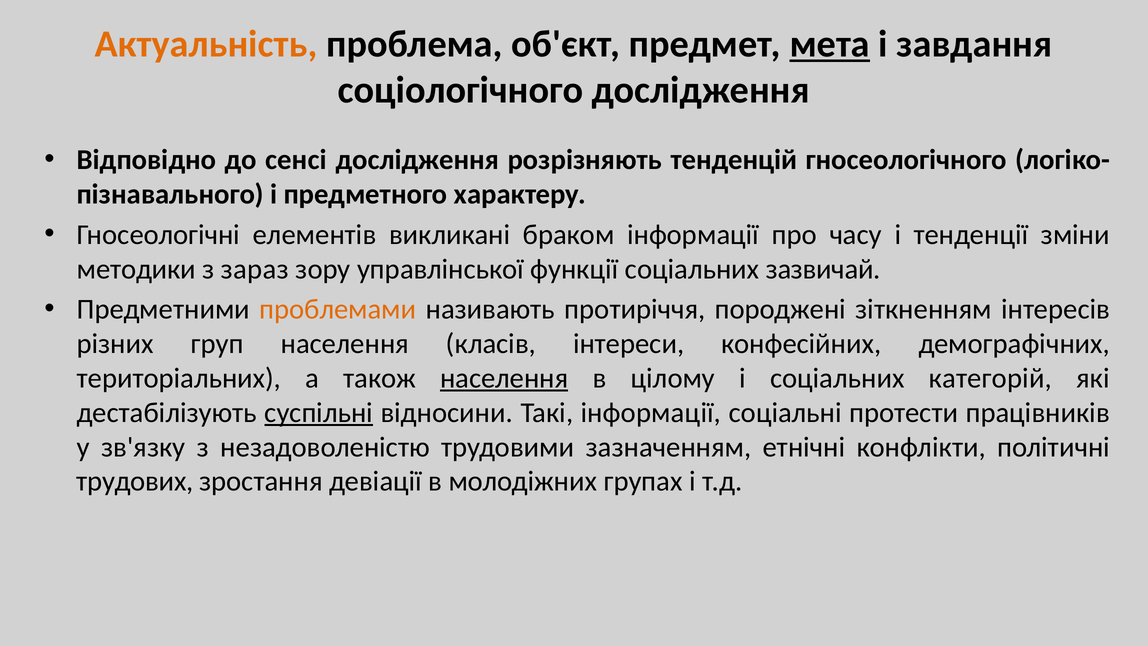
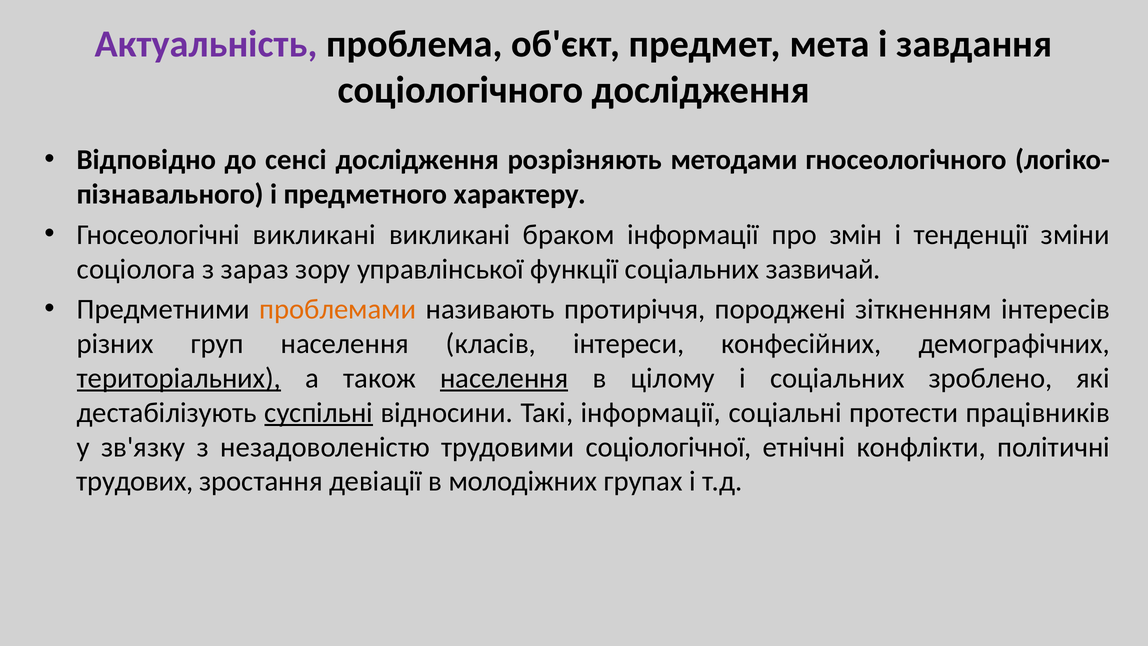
Актуальність colour: orange -> purple
мета underline: present -> none
тенденцій: тенденцій -> методами
Гносеологічні елементів: елементів -> викликані
часу: часу -> змін
методики: методики -> соціолога
територіальних underline: none -> present
категорій: категорій -> зроблено
зазначенням: зазначенням -> соціологічної
